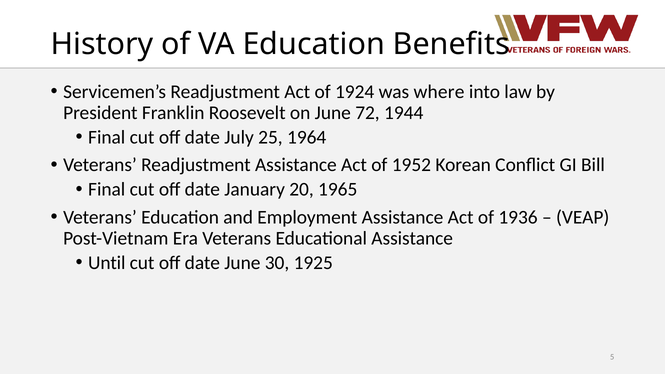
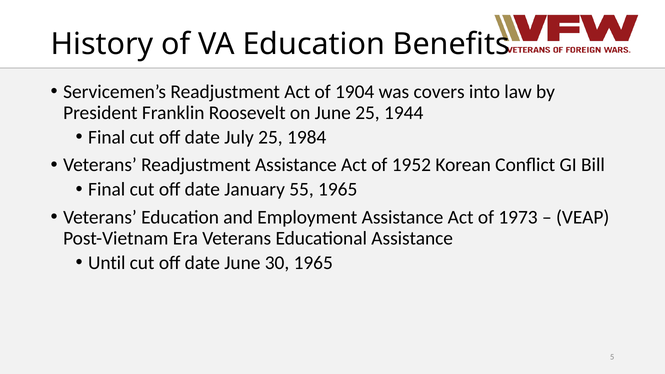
1924: 1924 -> 1904
where: where -> covers
June 72: 72 -> 25
1964: 1964 -> 1984
20: 20 -> 55
1936: 1936 -> 1973
30 1925: 1925 -> 1965
